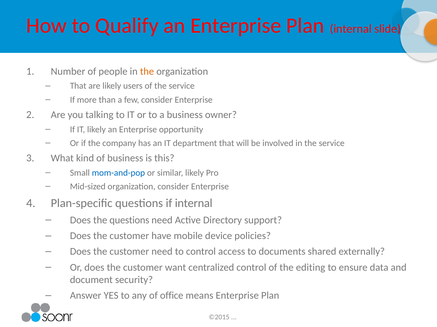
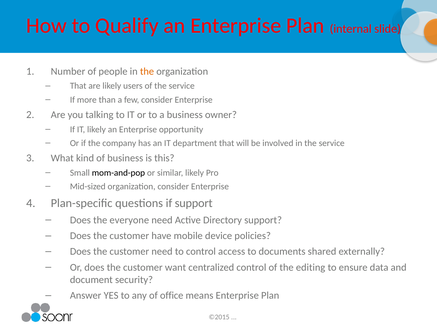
mom-and-pop colour: blue -> black
if internal: internal -> support
the questions: questions -> everyone
